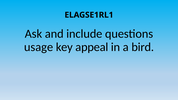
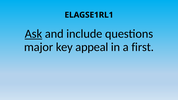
Ask underline: none -> present
usage: usage -> major
bird: bird -> first
